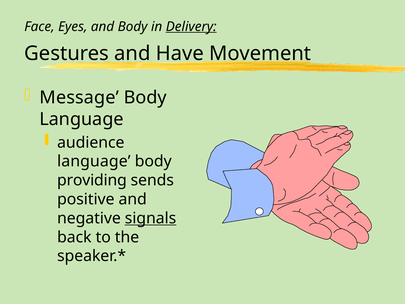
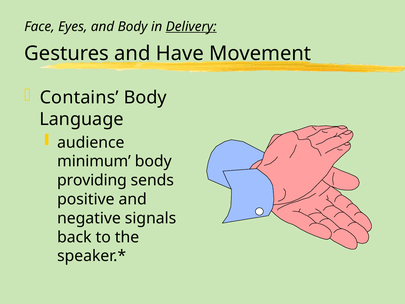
Message: Message -> Contains
language at (94, 161): language -> minimum
signals underline: present -> none
